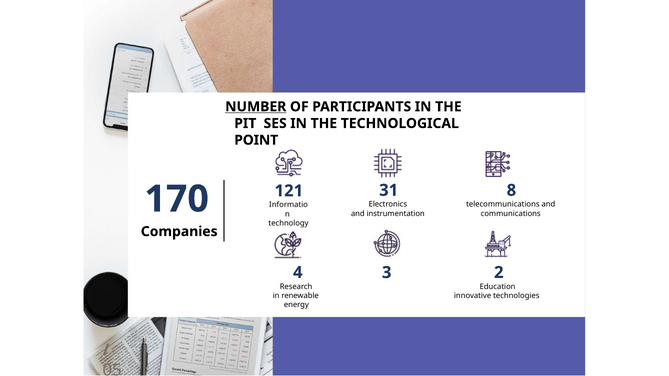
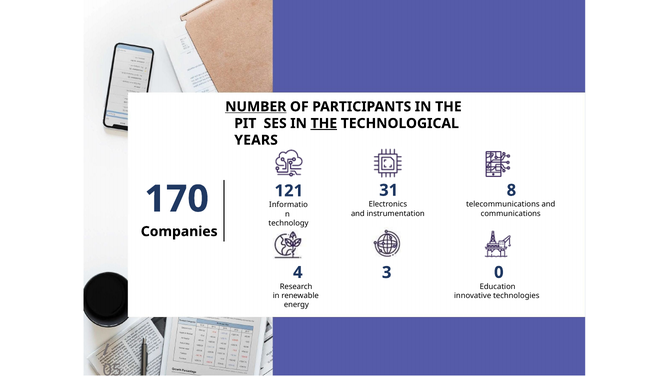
THE at (324, 124) underline: none -> present
POINT: POINT -> YEARS
2: 2 -> 0
